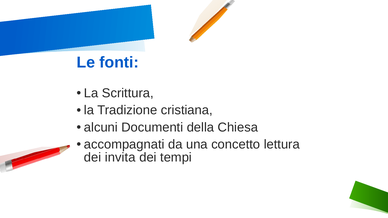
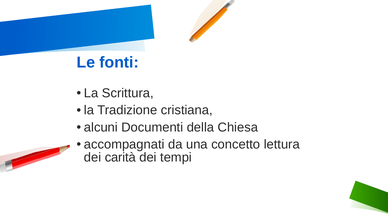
invita: invita -> carità
